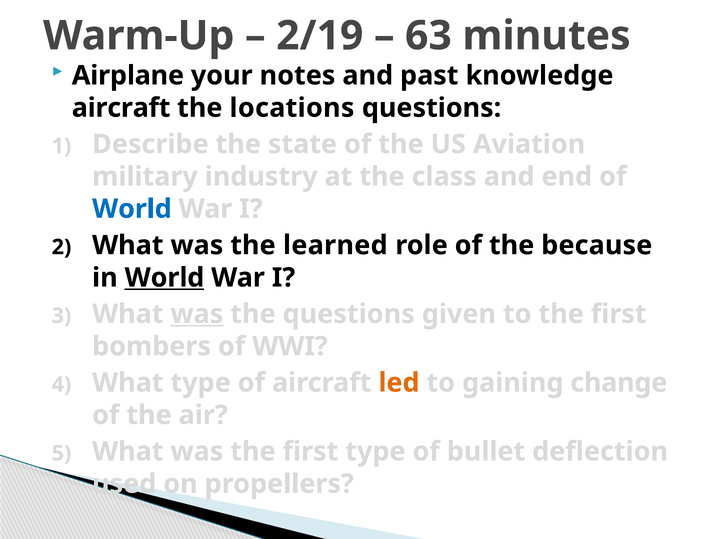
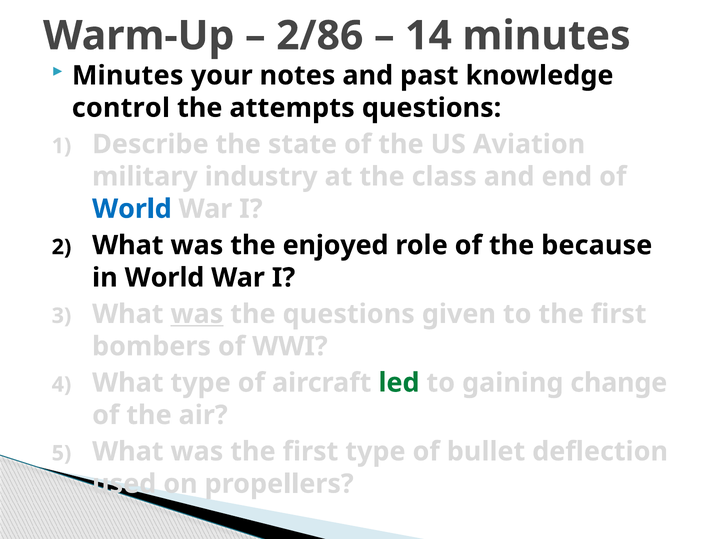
2/19: 2/19 -> 2/86
63: 63 -> 14
Airplane at (128, 76): Airplane -> Minutes
aircraft at (121, 108): aircraft -> control
locations: locations -> attempts
learned: learned -> enjoyed
World at (164, 278) underline: present -> none
led colour: orange -> green
